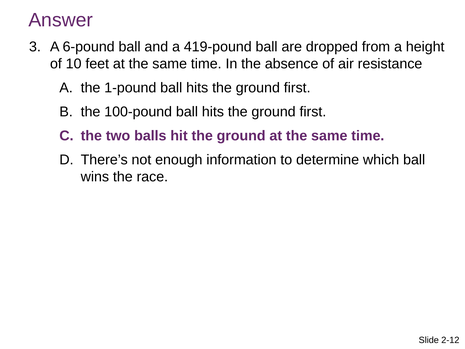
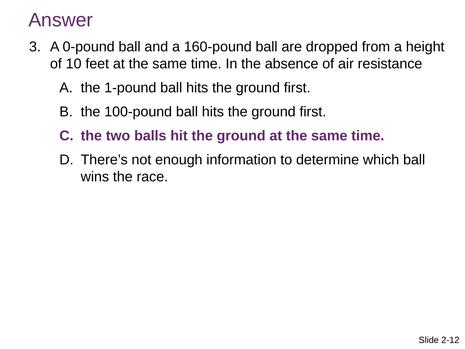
6-pound: 6-pound -> 0-pound
419-pound: 419-pound -> 160-pound
